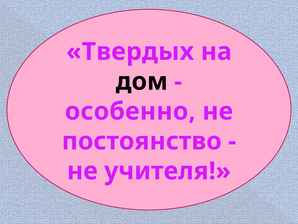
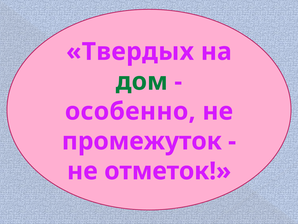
дом colour: black -> green
постоянство: постоянство -> промежуток
учителя: учителя -> отметок
